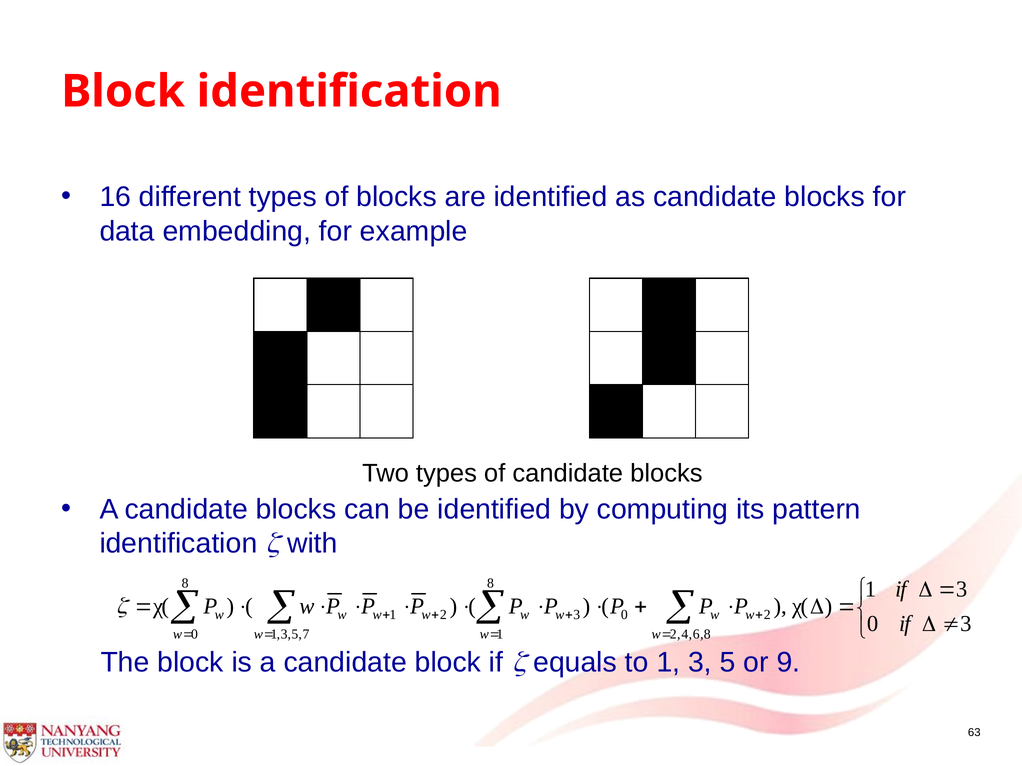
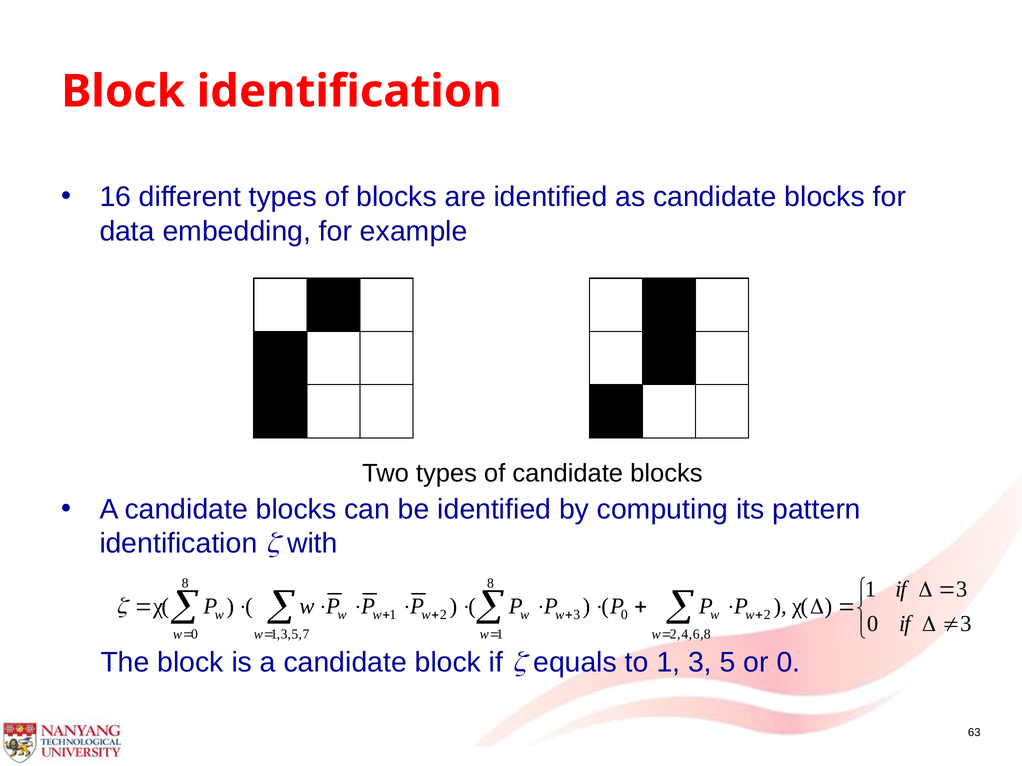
or 9: 9 -> 0
